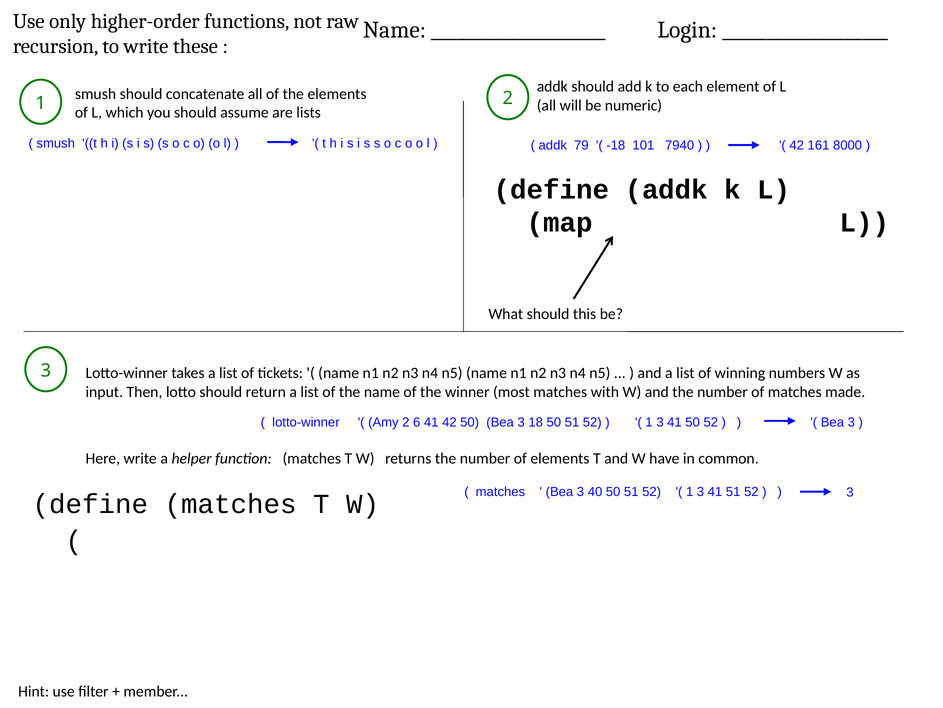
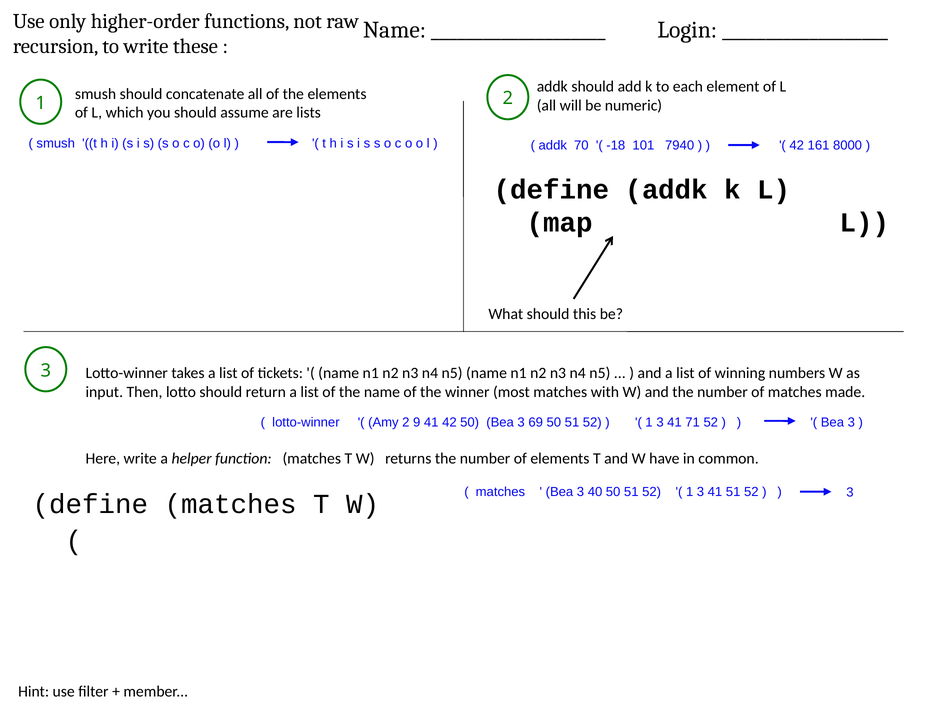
79: 79 -> 70
6: 6 -> 9
18: 18 -> 69
41 50: 50 -> 71
